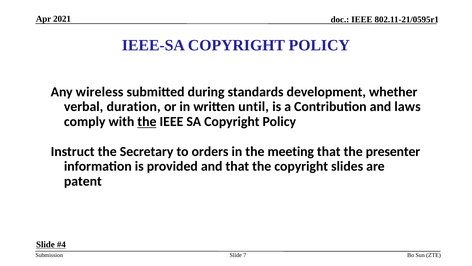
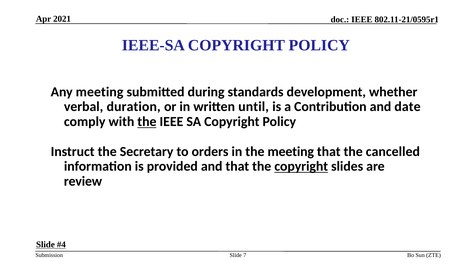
Any wireless: wireless -> meeting
laws: laws -> date
presenter: presenter -> cancelled
copyright at (301, 166) underline: none -> present
patent: patent -> review
